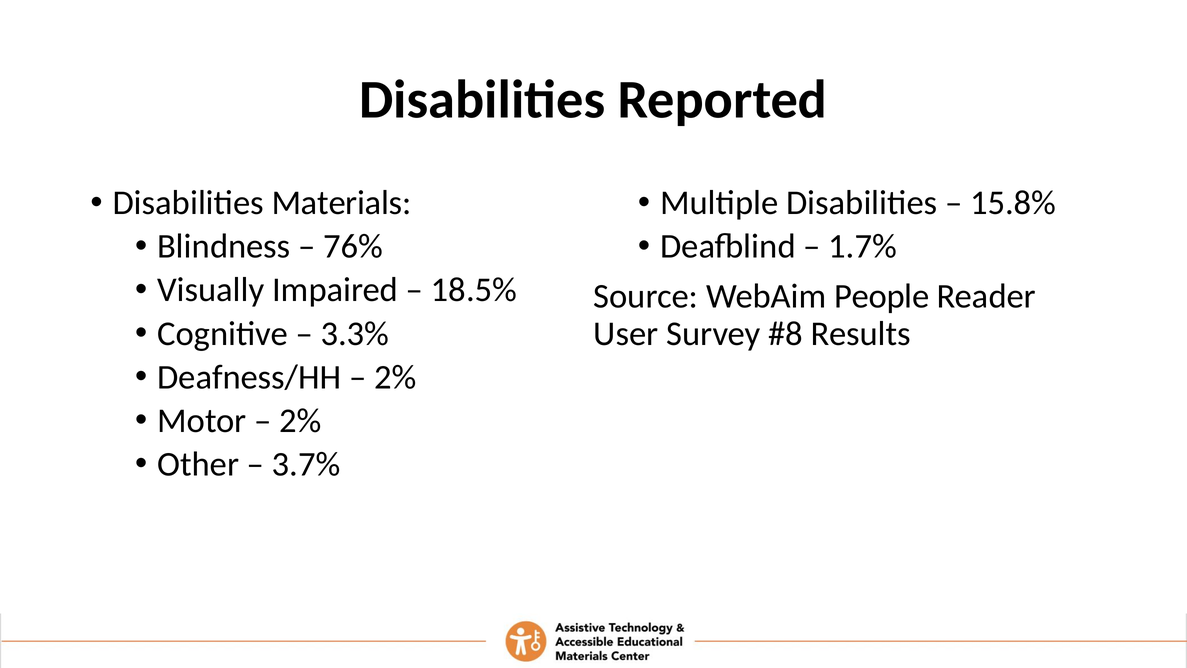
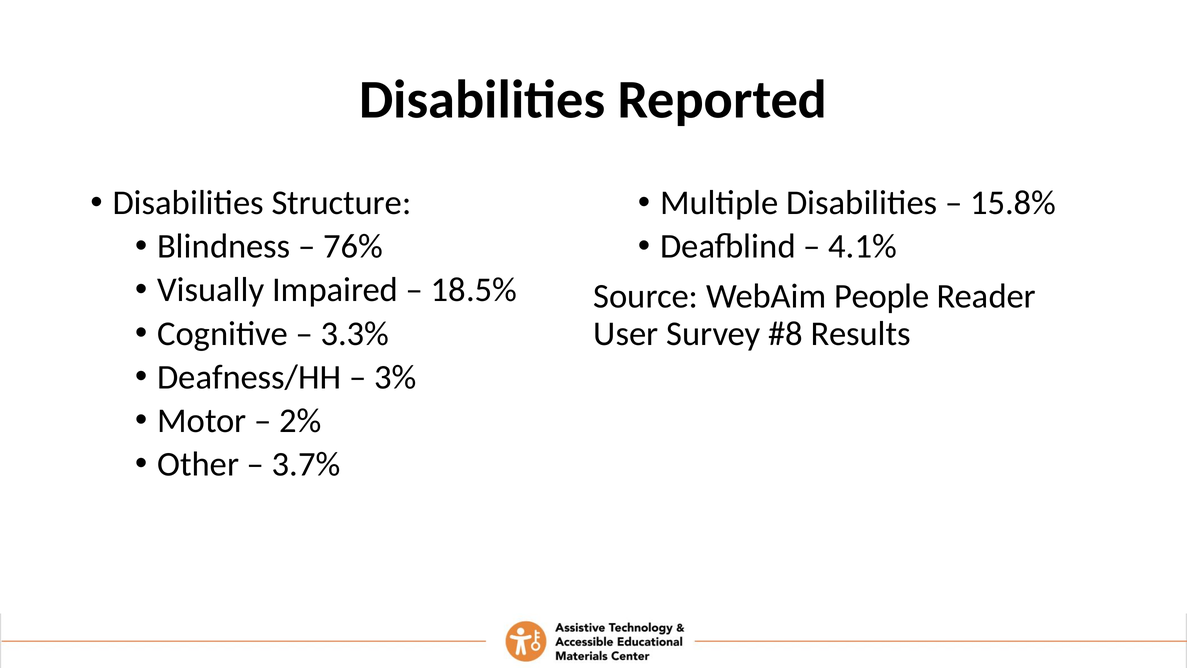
Materials: Materials -> Structure
1.7%: 1.7% -> 4.1%
2% at (395, 377): 2% -> 3%
